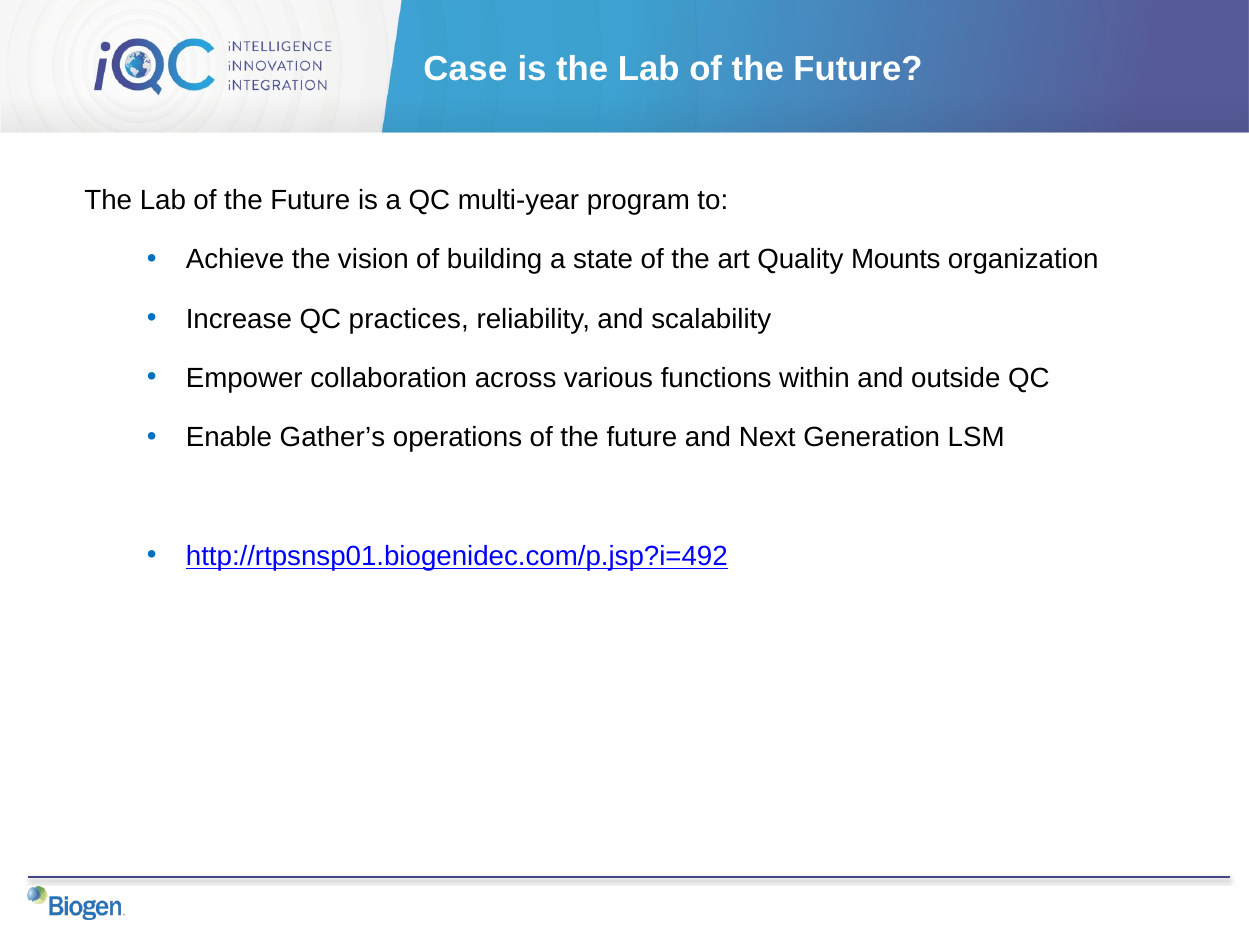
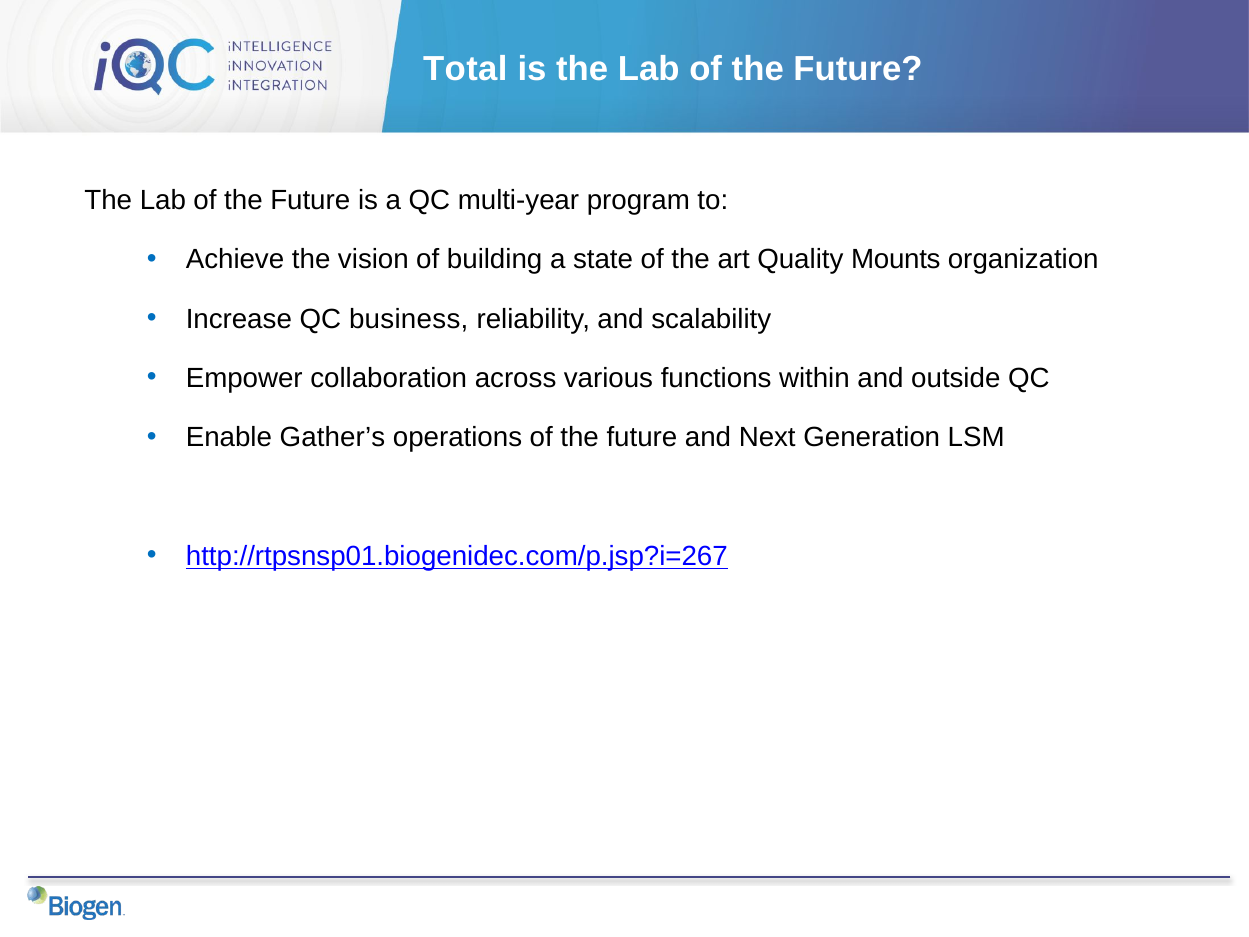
Case: Case -> Total
practices: practices -> business
http://rtpsnsp01.biogenidec.com/p.jsp?i=492: http://rtpsnsp01.biogenidec.com/p.jsp?i=492 -> http://rtpsnsp01.biogenidec.com/p.jsp?i=267
